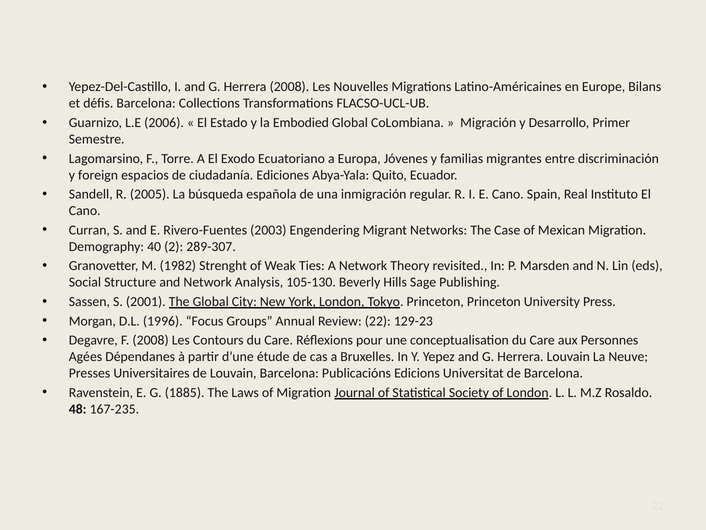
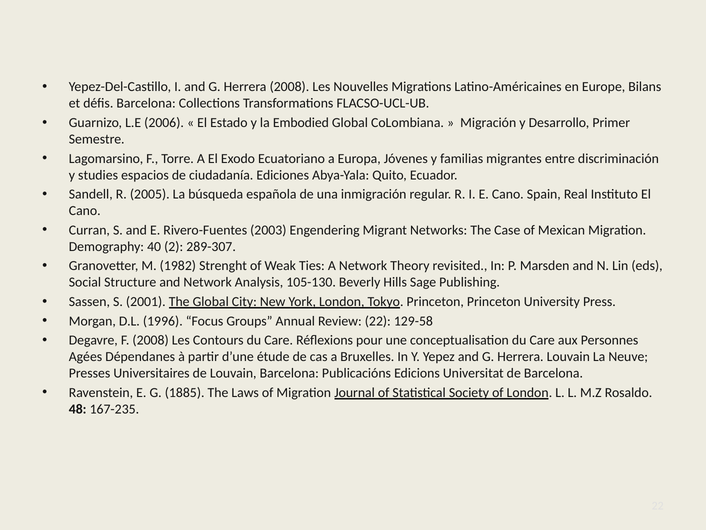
foreign: foreign -> studies
129-23: 129-23 -> 129-58
